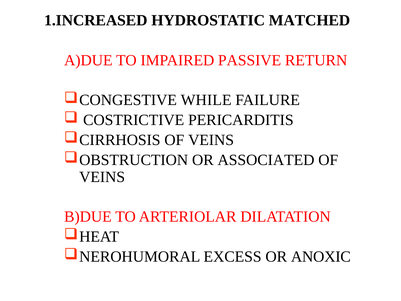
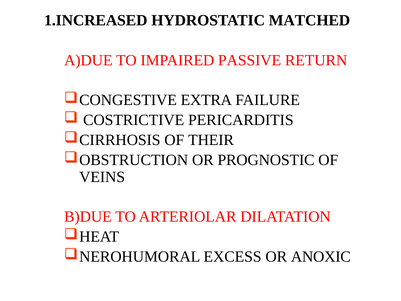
WHILE: WHILE -> EXTRA
VEINS at (211, 140): VEINS -> THEIR
ASSOCIATED: ASSOCIATED -> PROGNOSTIC
